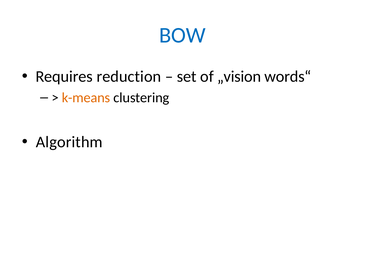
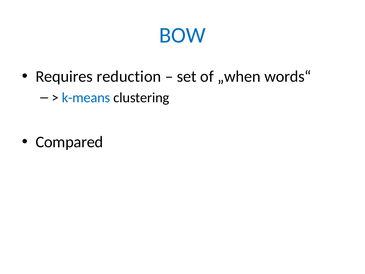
„vision: „vision -> „when
k-means colour: orange -> blue
Algorithm: Algorithm -> Compared
